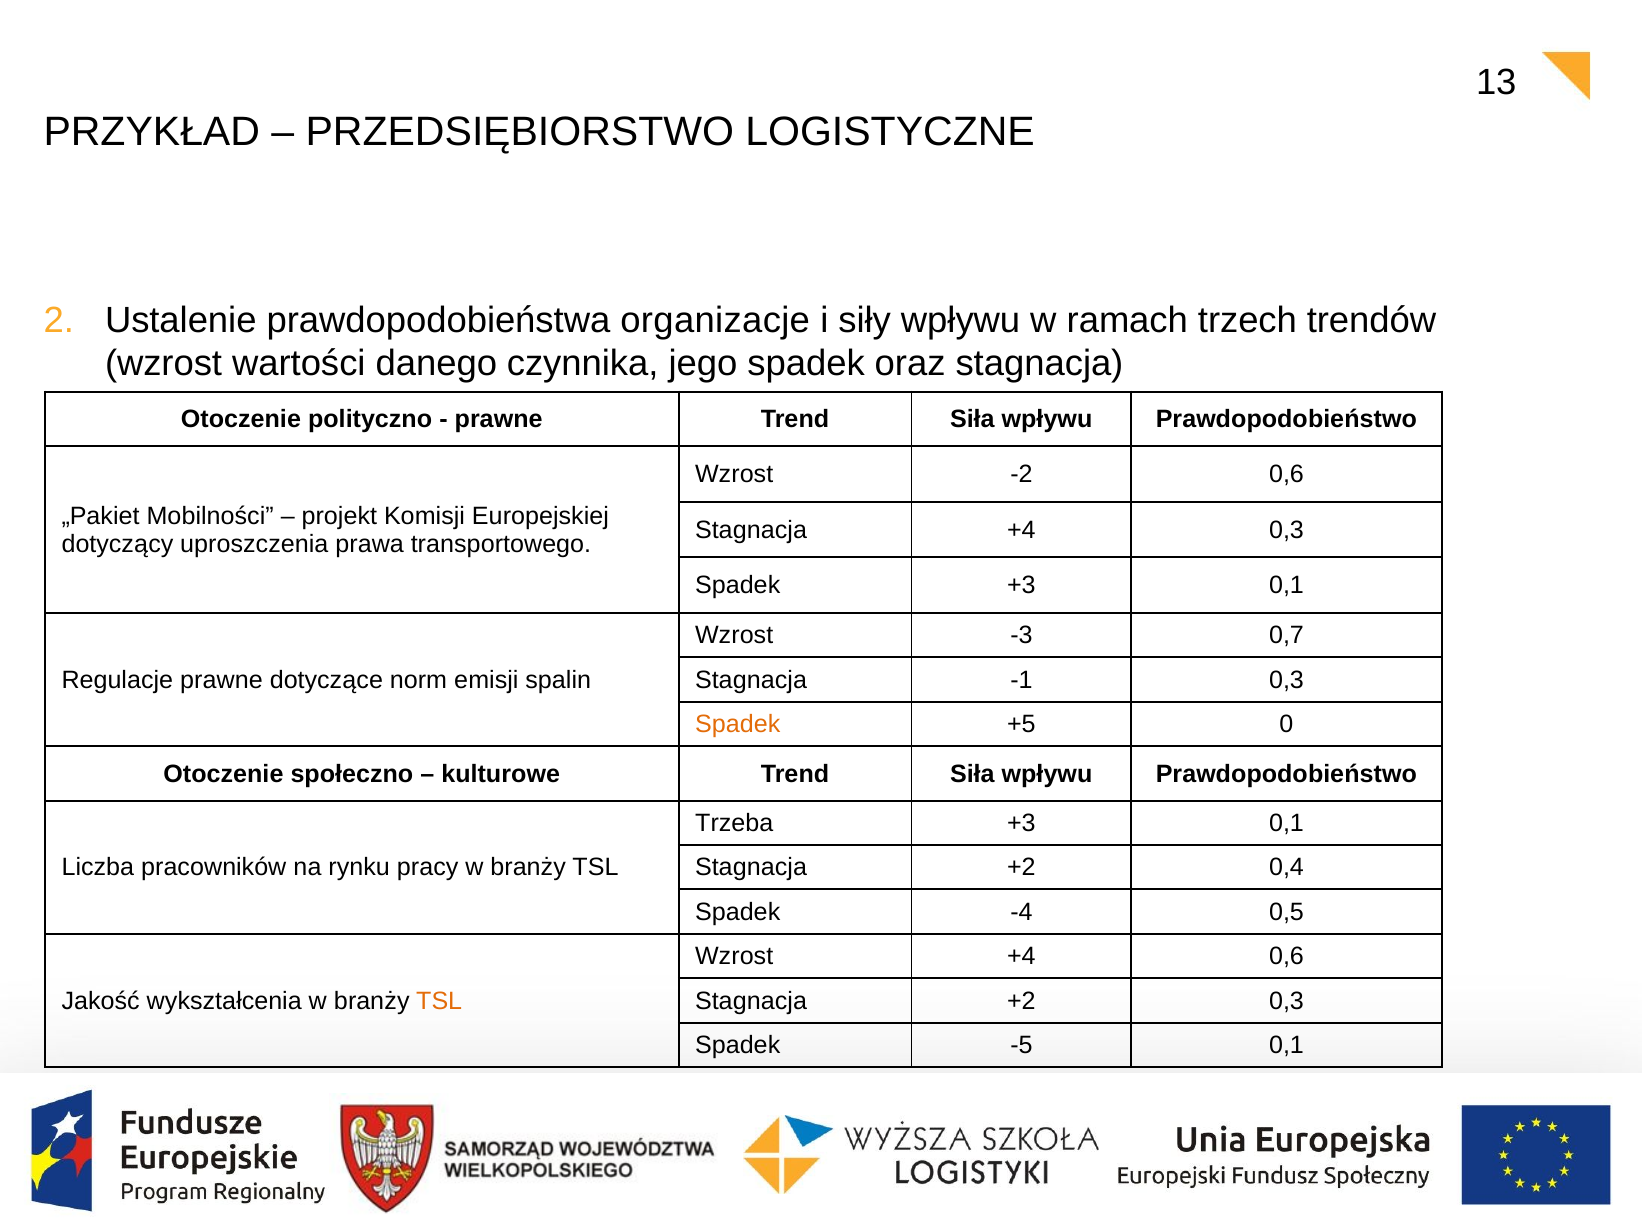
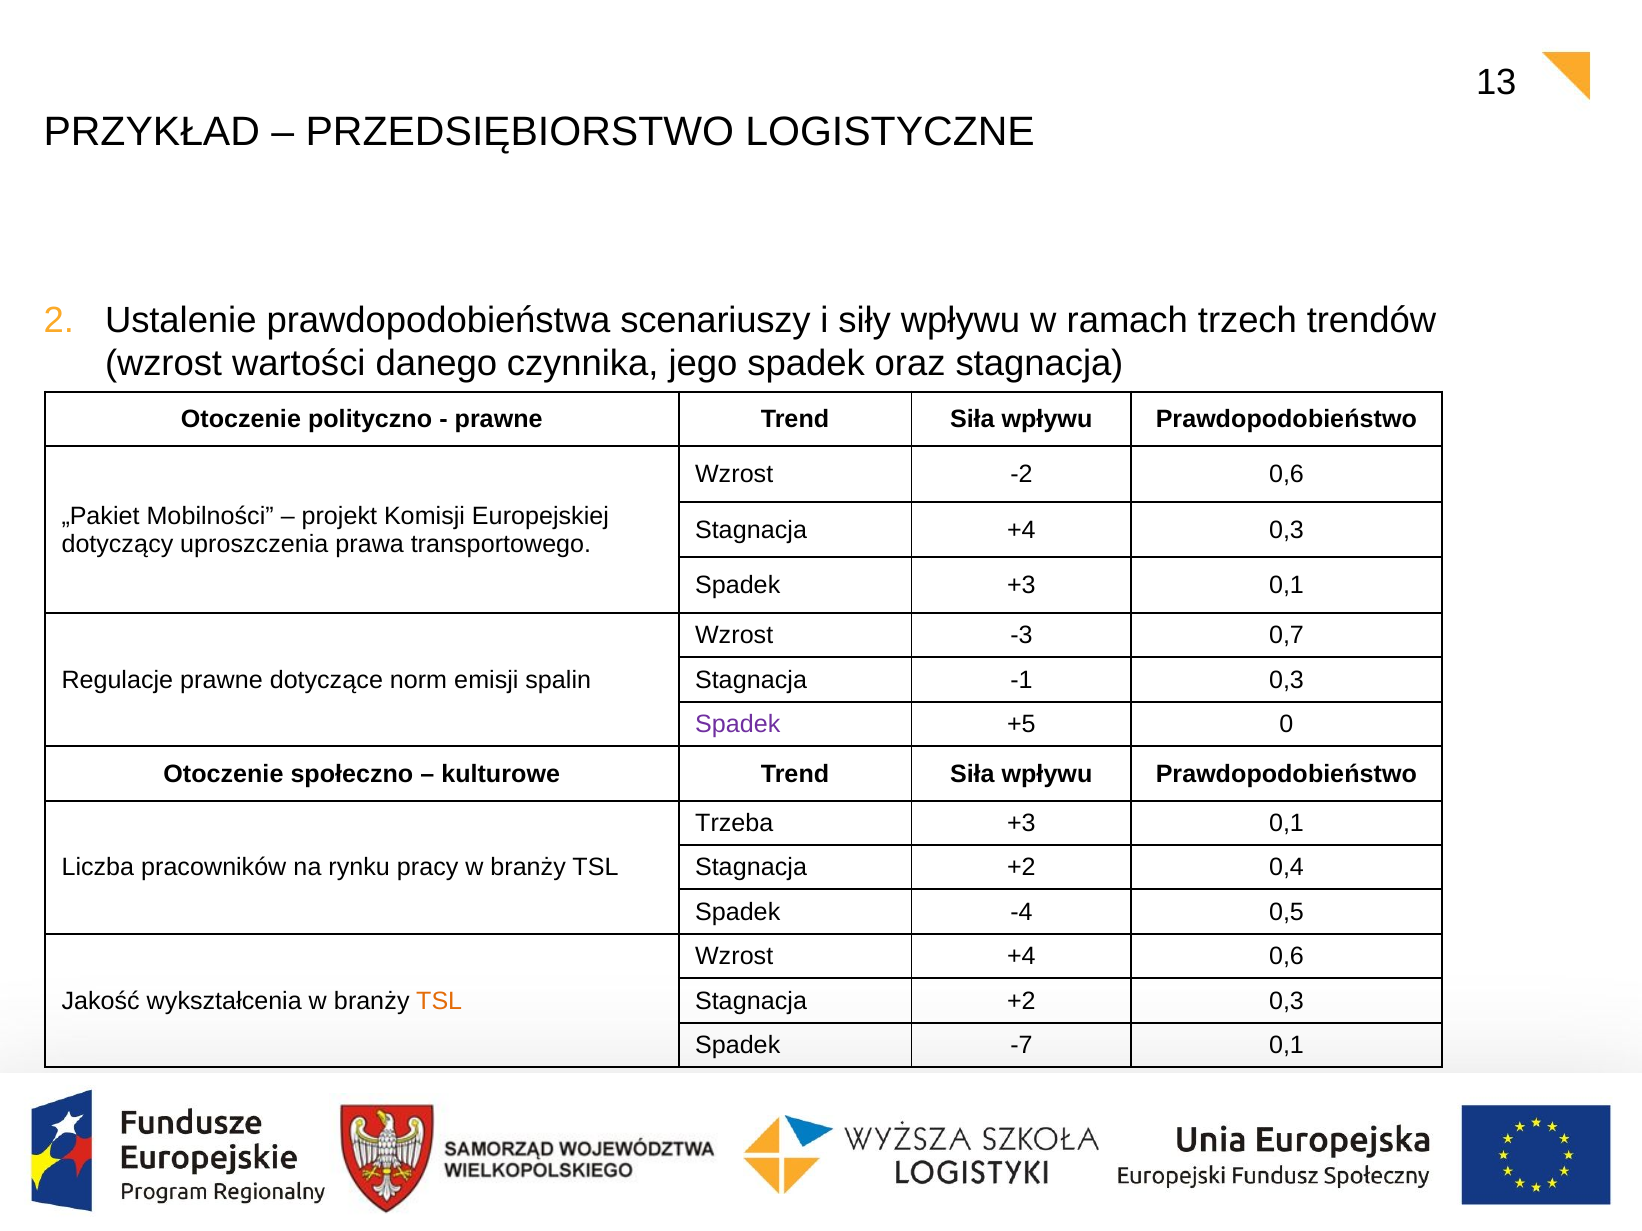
organizacje: organizacje -> scenariuszy
Spadek at (738, 725) colour: orange -> purple
-5: -5 -> -7
